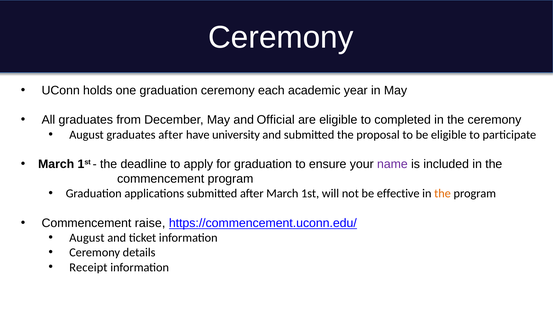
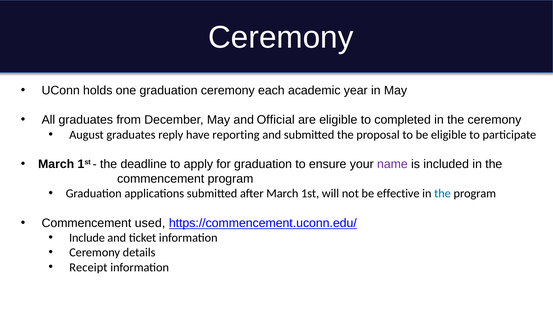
graduates after: after -> reply
university: university -> reporting
the at (443, 194) colour: orange -> blue
raise: raise -> used
August at (87, 238): August -> Include
